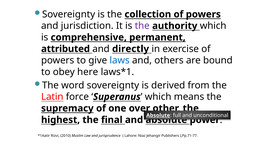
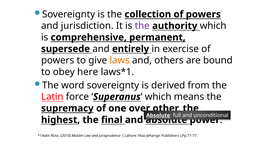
attributed: attributed -> supersede
directly: directly -> entirely
laws colour: blue -> orange
